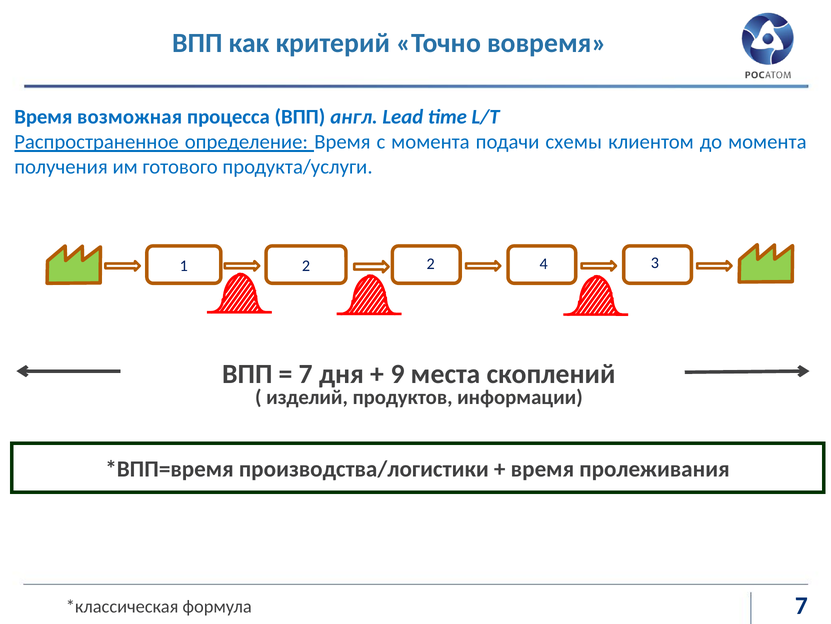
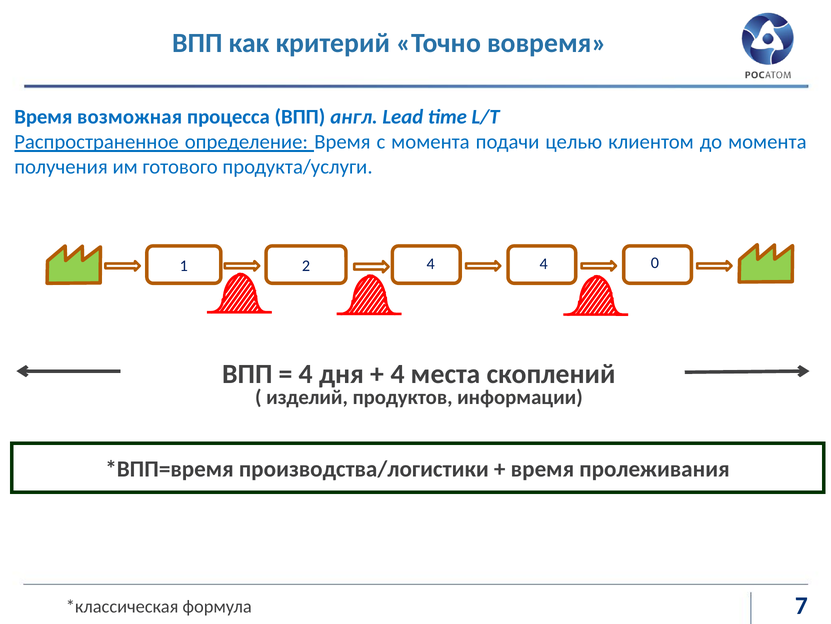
схемы: схемы -> целью
2 2: 2 -> 4
3: 3 -> 0
7 at (306, 373): 7 -> 4
9 at (398, 373): 9 -> 4
